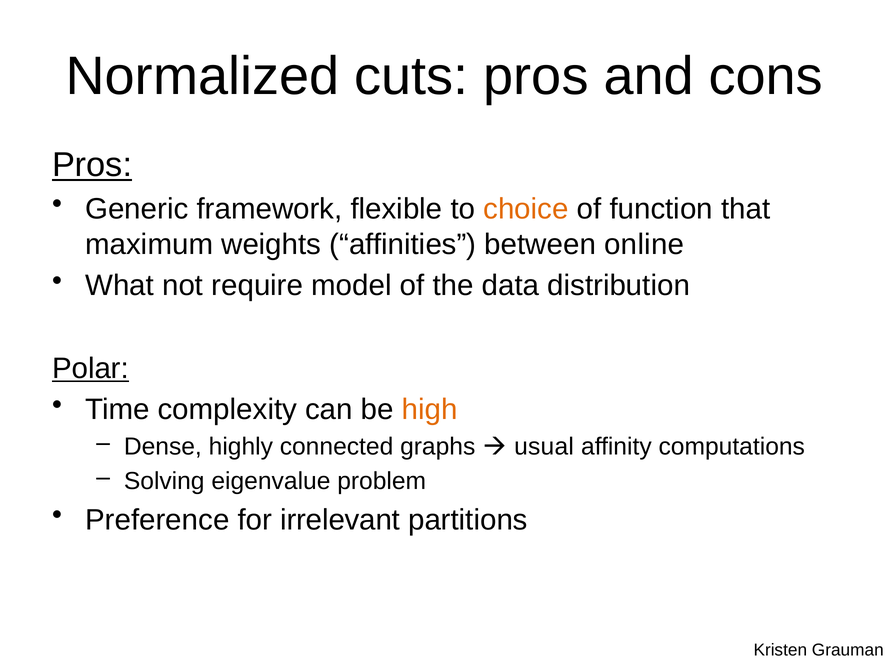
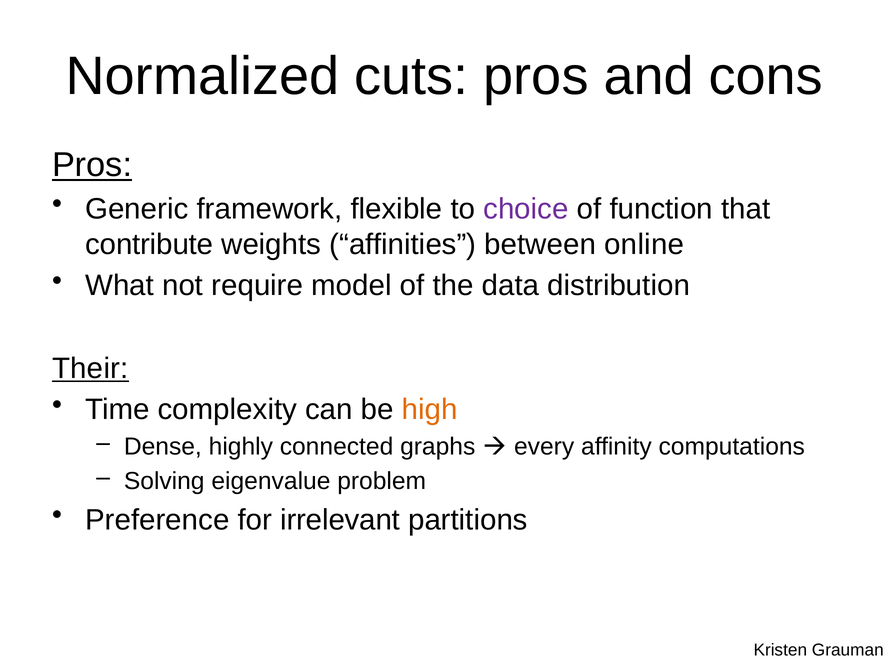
choice colour: orange -> purple
maximum: maximum -> contribute
Polar: Polar -> Their
usual: usual -> every
